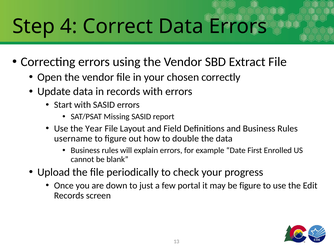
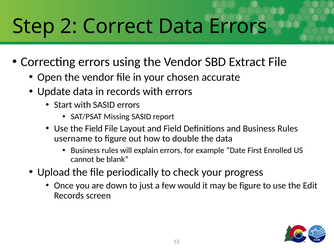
4: 4 -> 2
correctly: correctly -> accurate
the Year: Year -> Field
portal: portal -> would
